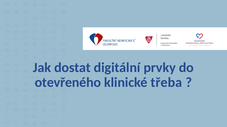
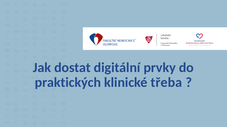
otevřeného: otevřeného -> praktických
